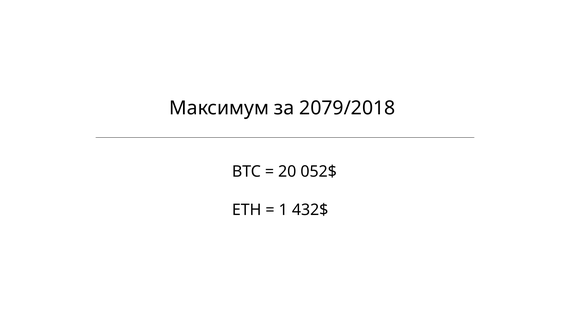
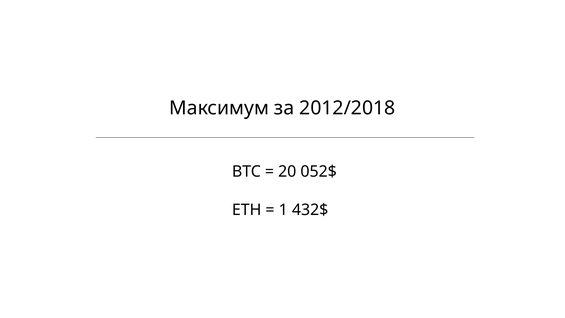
2079/2018: 2079/2018 -> 2012/2018
